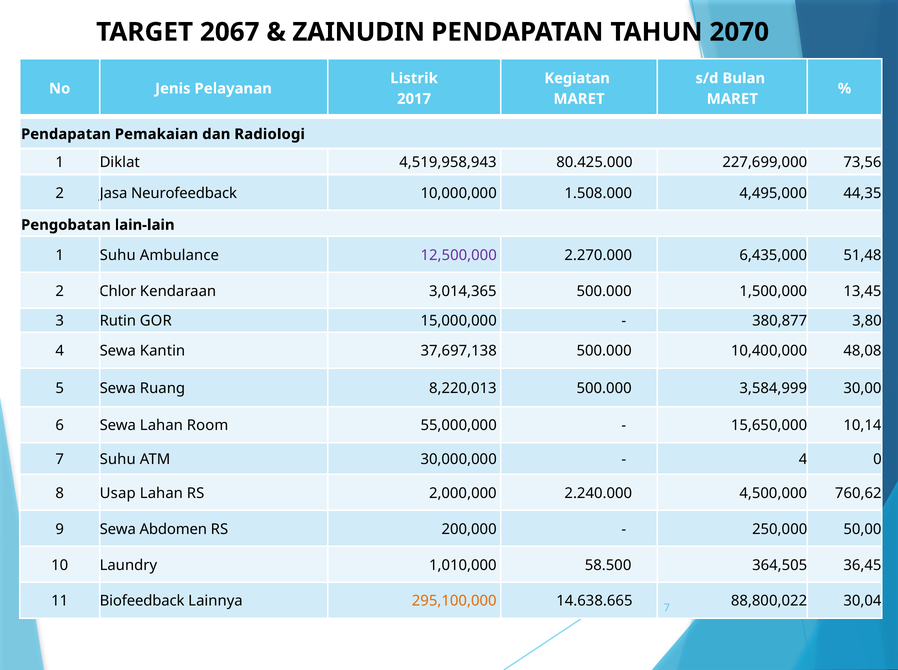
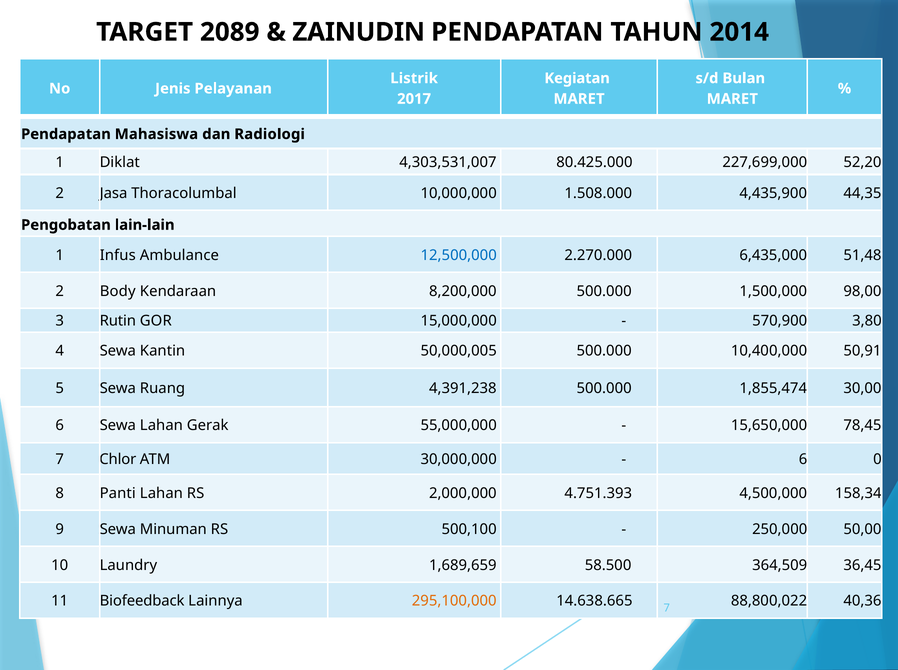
2067: 2067 -> 2089
2070: 2070 -> 2014
Pemakaian: Pemakaian -> Mahasiswa
4,519,958,943: 4,519,958,943 -> 4,303,531,007
73,56: 73,56 -> 52,20
Neurofeedback: Neurofeedback -> Thoracolumbal
4,495,000: 4,495,000 -> 4,435,900
1 Suhu: Suhu -> Infus
12,500,000 colour: purple -> blue
Chlor: Chlor -> Body
3,014,365: 3,014,365 -> 8,200,000
13,45: 13,45 -> 98,00
380,877: 380,877 -> 570,900
37,697,138: 37,697,138 -> 50,000,005
48,08: 48,08 -> 50,91
8,220,013: 8,220,013 -> 4,391,238
3,584,999: 3,584,999 -> 1,855,474
Room: Room -> Gerak
10,14: 10,14 -> 78,45
7 Suhu: Suhu -> Chlor
4 at (803, 460): 4 -> 6
Usap: Usap -> Panti
2.240.000: 2.240.000 -> 4.751.393
760,62: 760,62 -> 158,34
Abdomen: Abdomen -> Minuman
200,000: 200,000 -> 500,100
1,010,000: 1,010,000 -> 1,689,659
364,505: 364,505 -> 364,509
30,04: 30,04 -> 40,36
